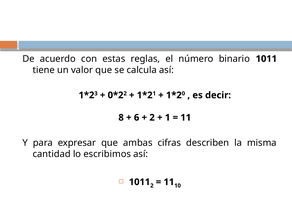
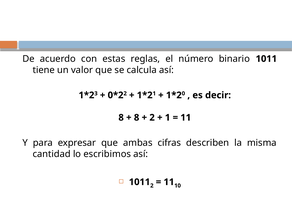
6 at (137, 118): 6 -> 8
